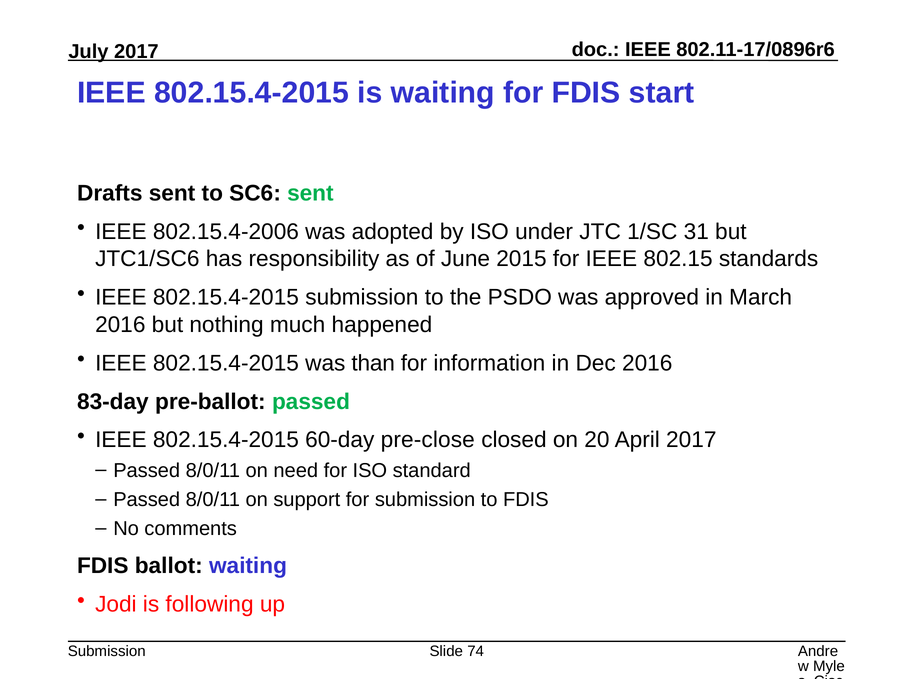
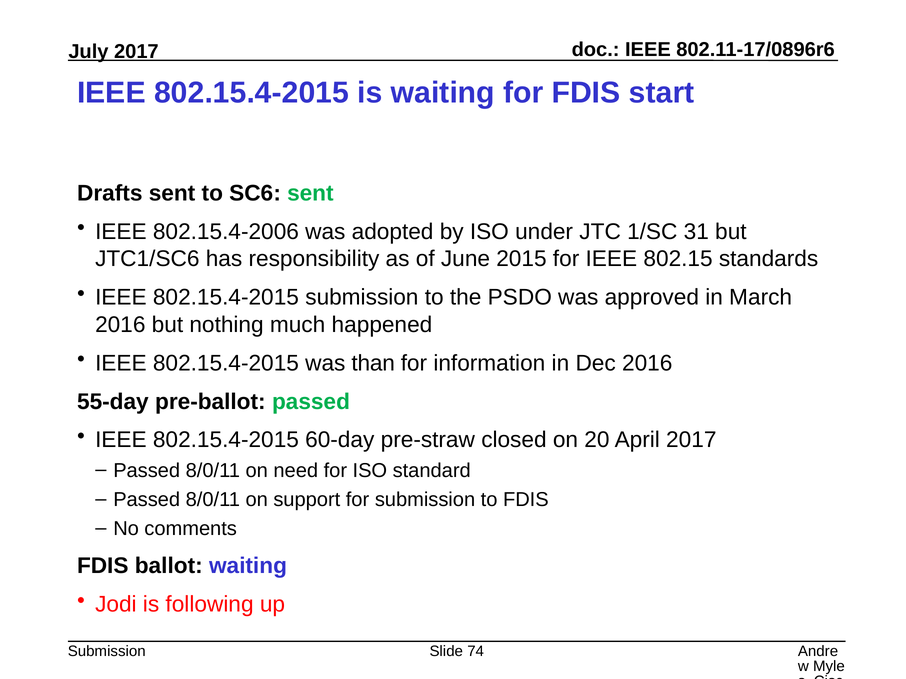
83-day: 83-day -> 55-day
pre-close: pre-close -> pre-straw
